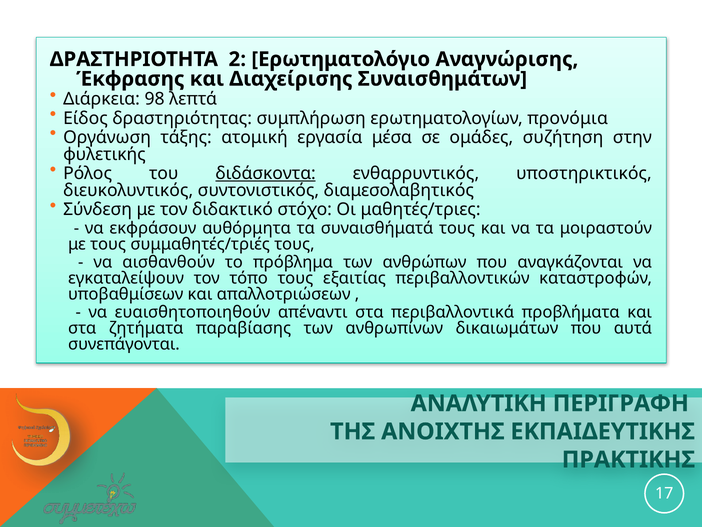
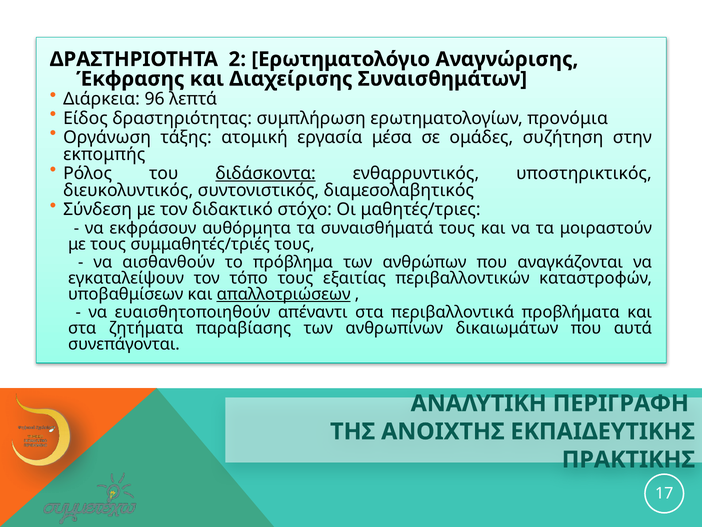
98: 98 -> 96
φυλετικής: φυλετικής -> εκπομπής
απαλλοτριώσεων underline: none -> present
